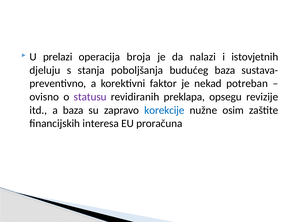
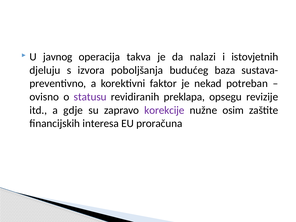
prelazi: prelazi -> javnog
broja: broja -> takva
stanja: stanja -> izvora
a baza: baza -> gdje
korekcije colour: blue -> purple
